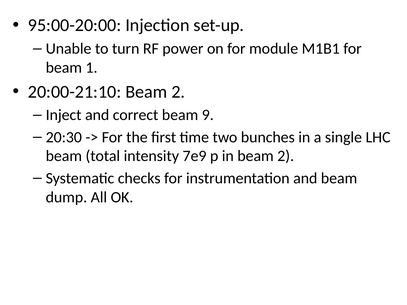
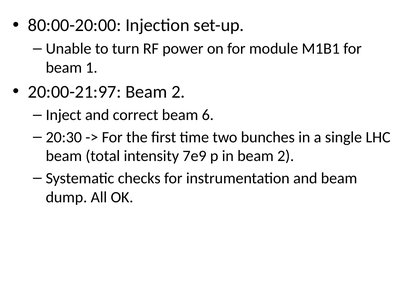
95:00-20:00: 95:00-20:00 -> 80:00-20:00
20:00-21:10: 20:00-21:10 -> 20:00-21:97
9: 9 -> 6
